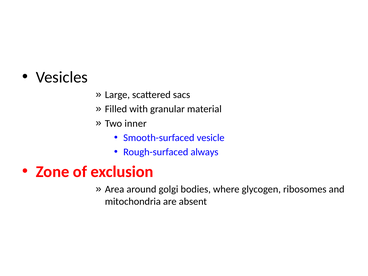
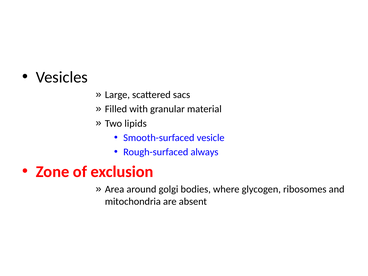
inner: inner -> lipids
